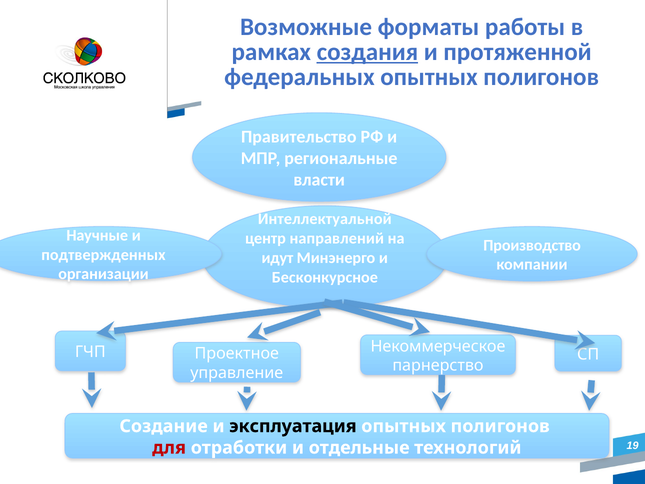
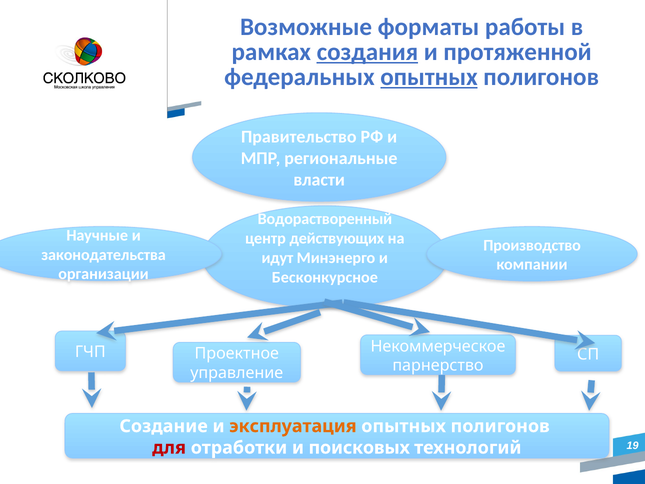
опытных at (429, 77) underline: none -> present
Интеллектуальной: Интеллектуальной -> Водорастворенный
направлений: направлений -> действующих
подтвержденных: подтвержденных -> законодательства
эксплуатация colour: black -> orange
отдельные: отдельные -> поисковых
